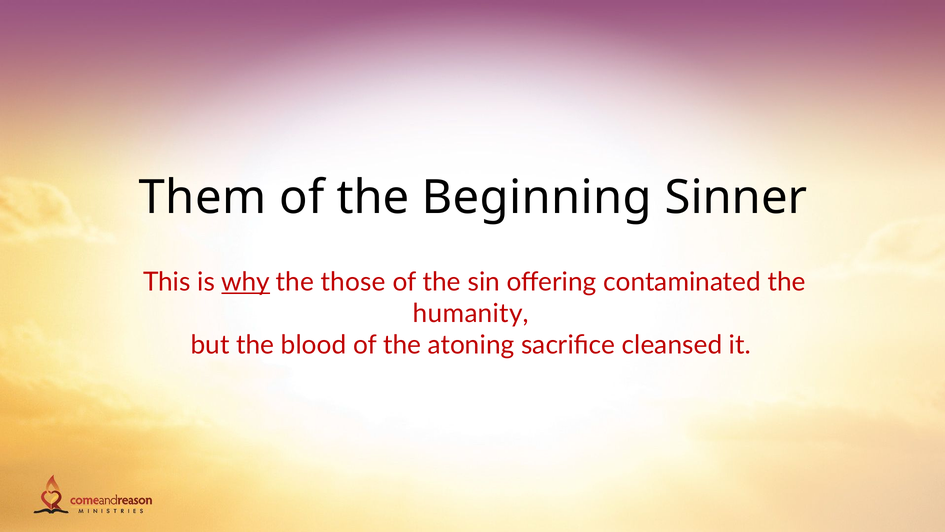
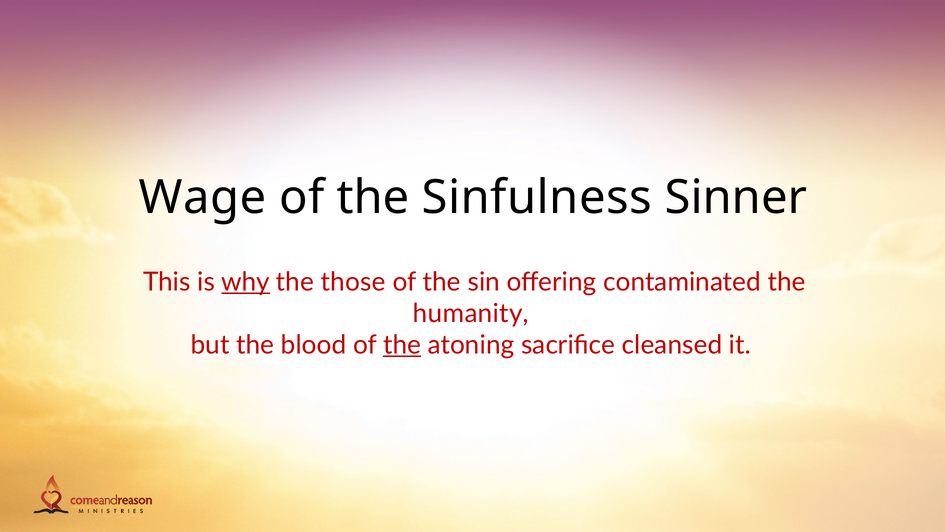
Them: Them -> Wage
Beginning: Beginning -> Sinfulness
the at (402, 345) underline: none -> present
